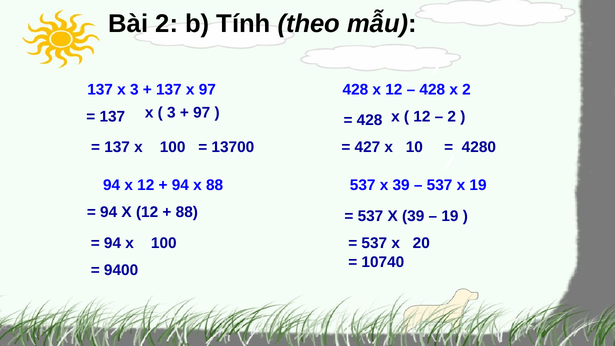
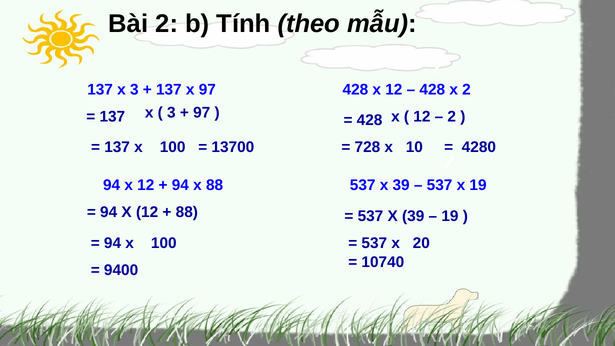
427: 427 -> 728
